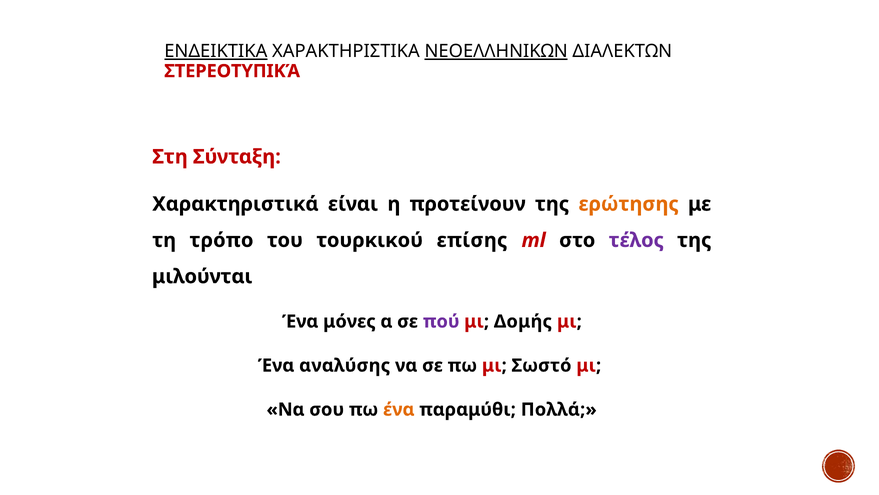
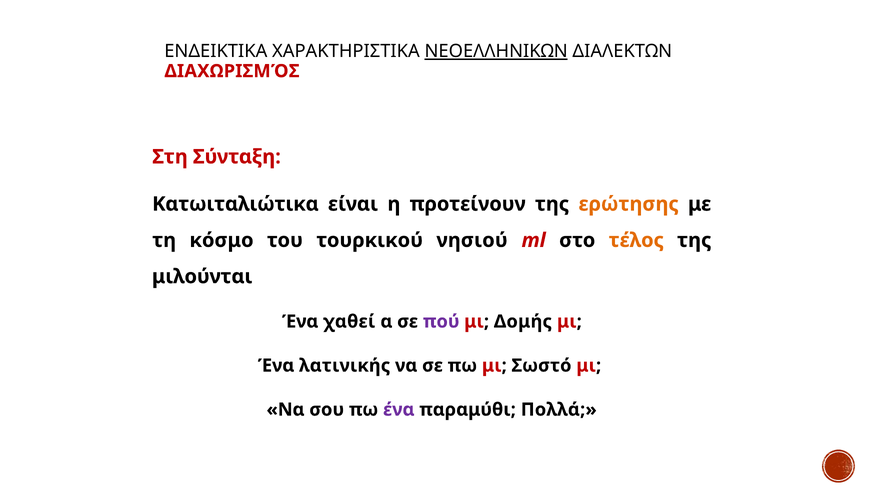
ΕΝΔΕΙΚΤΙΚΑ underline: present -> none
ΣΤΕΡΕΟΤΥΠΙΚΆ: ΣΤΕΡΕΟΤΥΠΙΚΆ -> ΔΙΑΧΩΡΙΣΜΌΣ
Χαρακτηριστικά: Χαρακτηριστικά -> Κατωιταλιώτικα
τρόπο: τρόπο -> κόσμο
επίσης: επίσης -> νησιού
τέλος colour: purple -> orange
μόνες: μόνες -> χαθεί
αναλύσης: αναλύσης -> λατινικής
ένα at (399, 409) colour: orange -> purple
